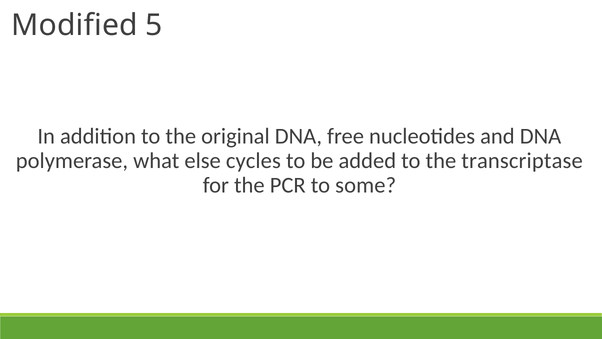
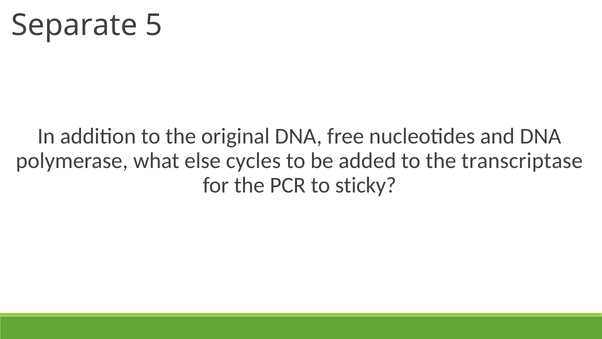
Modified: Modified -> Separate
some: some -> sticky
